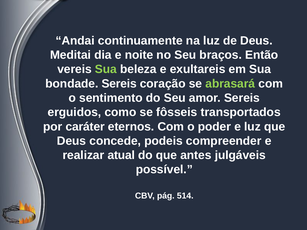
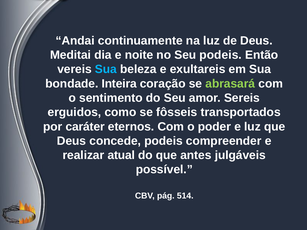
Seu braços: braços -> podeis
Sua at (106, 69) colour: light green -> light blue
bondade Sereis: Sereis -> Inteira
